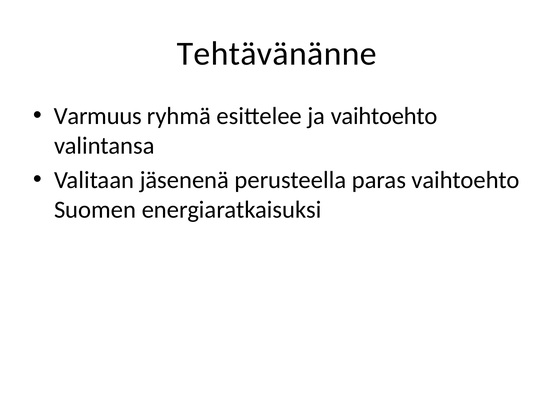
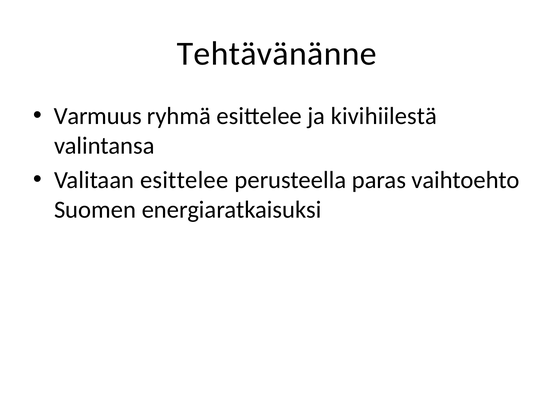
ja vaihtoehto: vaihtoehto -> kivihiilestä
Valitaan jäsenenä: jäsenenä -> esittelee
